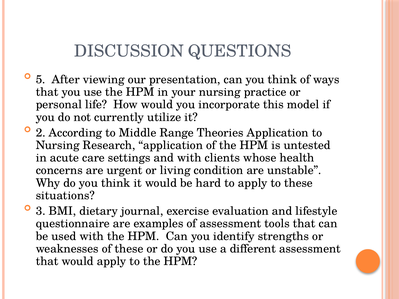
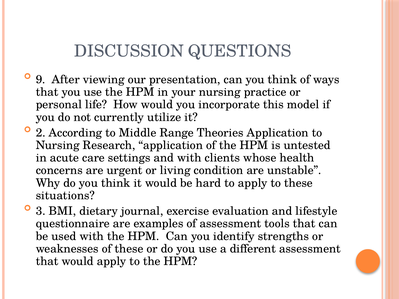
5: 5 -> 9
